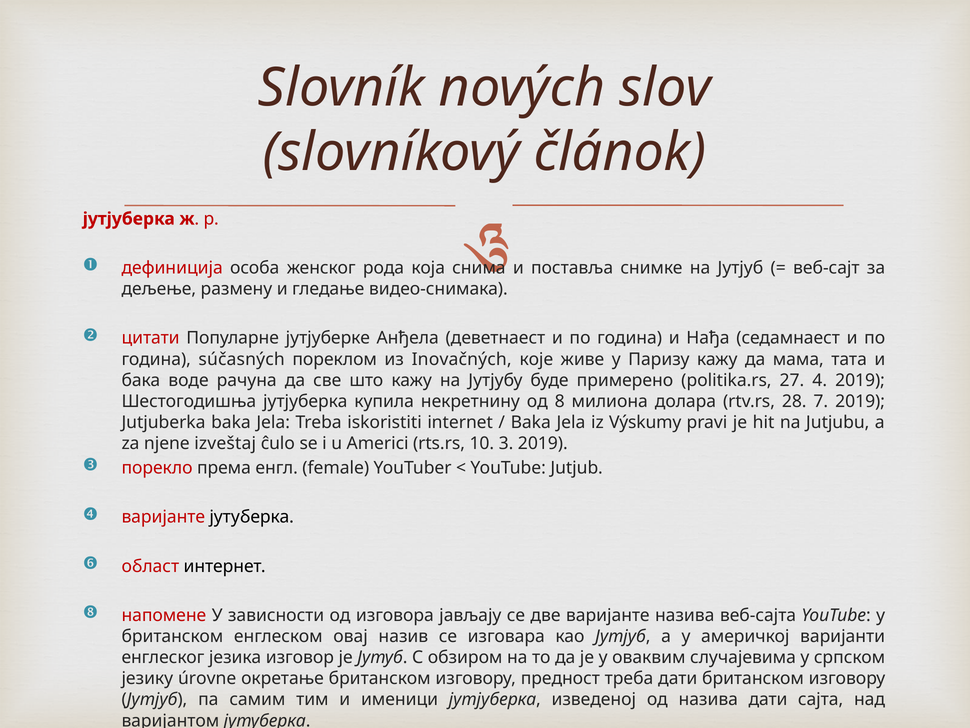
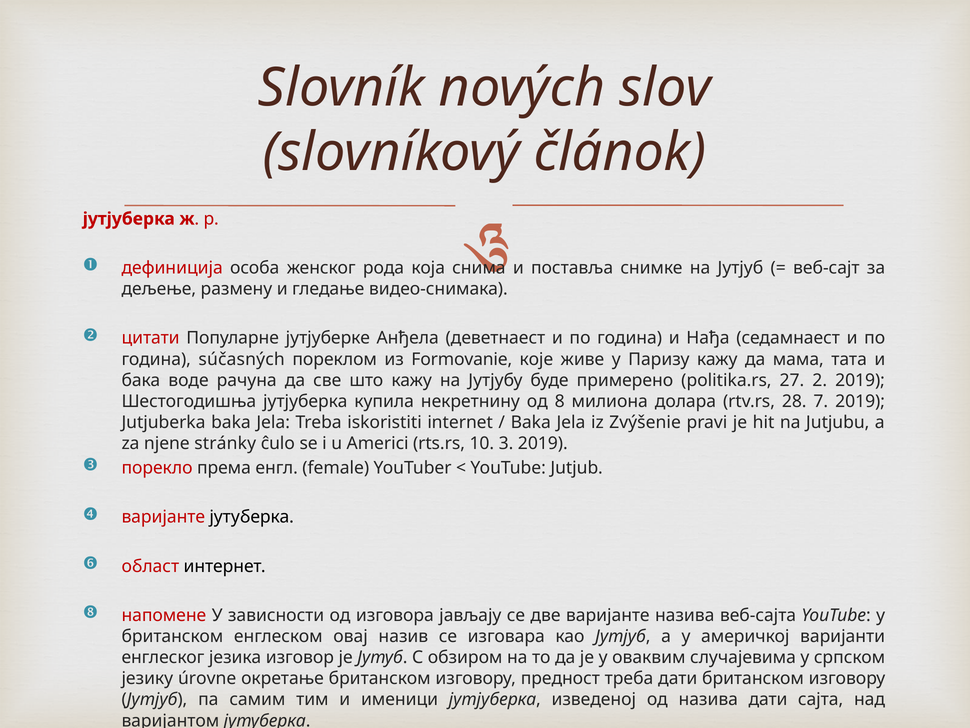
Inovačných: Inovačných -> Formovanie
4: 4 -> 2
Výskumy: Výskumy -> Zvýšenie
izveštaj: izveštaj -> stránky
